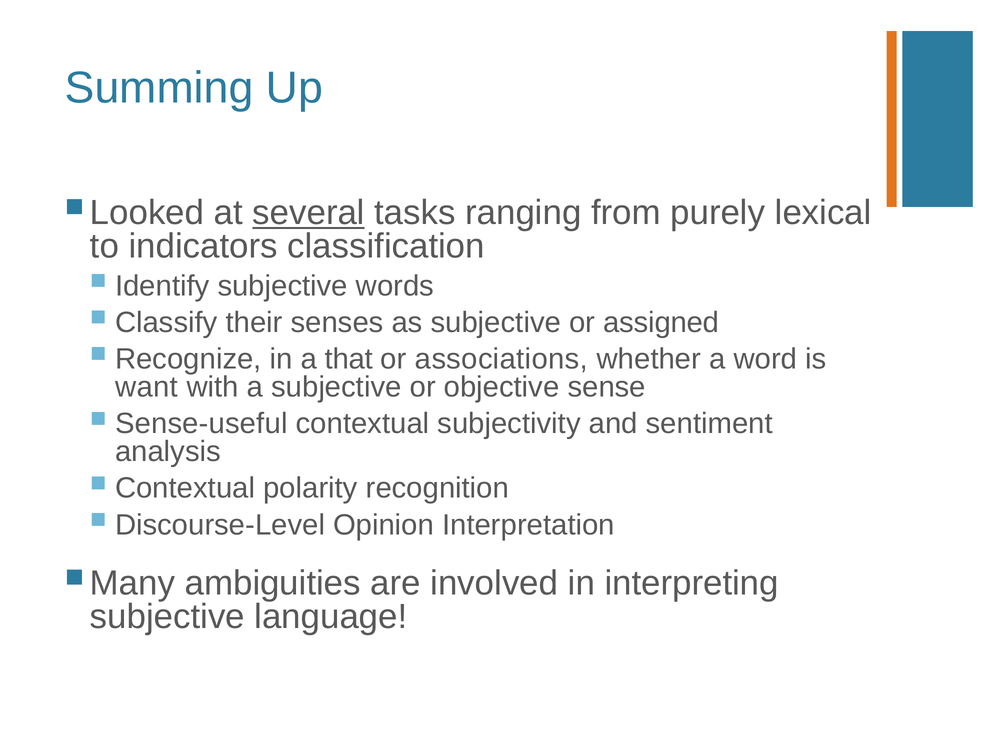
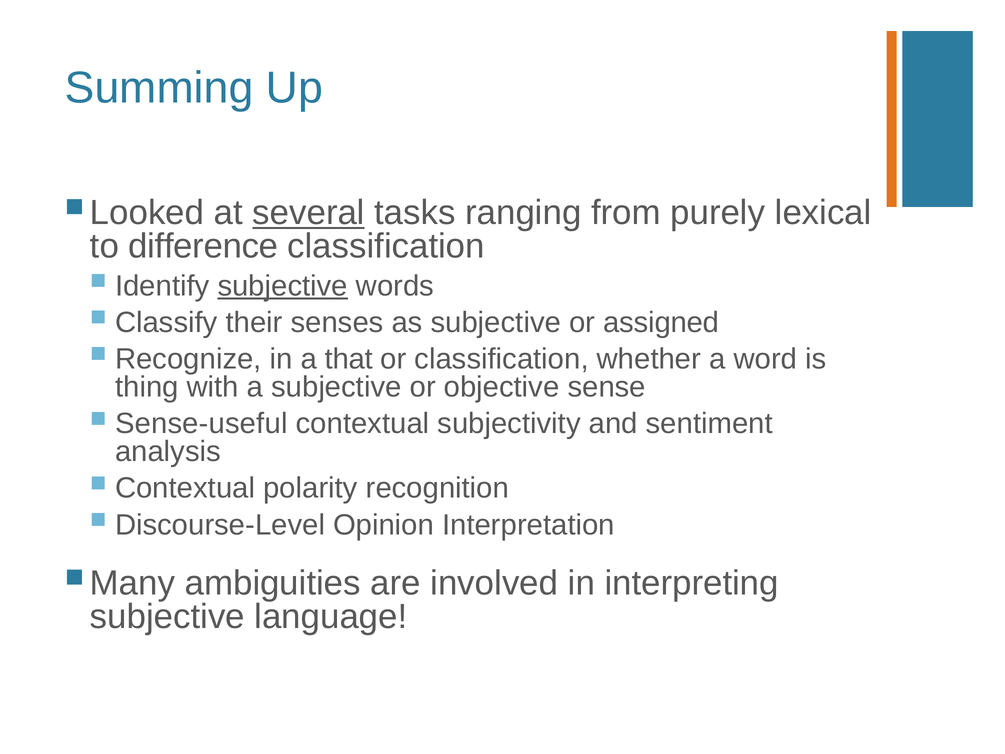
indicators: indicators -> difference
subjective at (283, 286) underline: none -> present
or associations: associations -> classification
want: want -> thing
